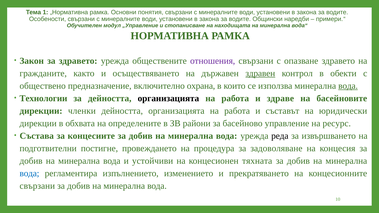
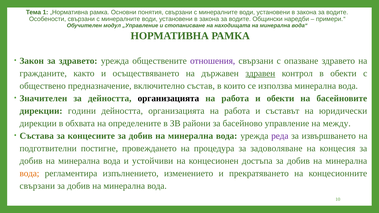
охрана: охрана -> състав
вода at (348, 86) underline: present -> none
Технологии: Технологии -> Значителен
и здраве: здраве -> обекти
членки: членки -> години
ресурс: ресурс -> между
реда colour: black -> purple
тяхната: тяхната -> достъпа
вода at (29, 173) colour: blue -> orange
